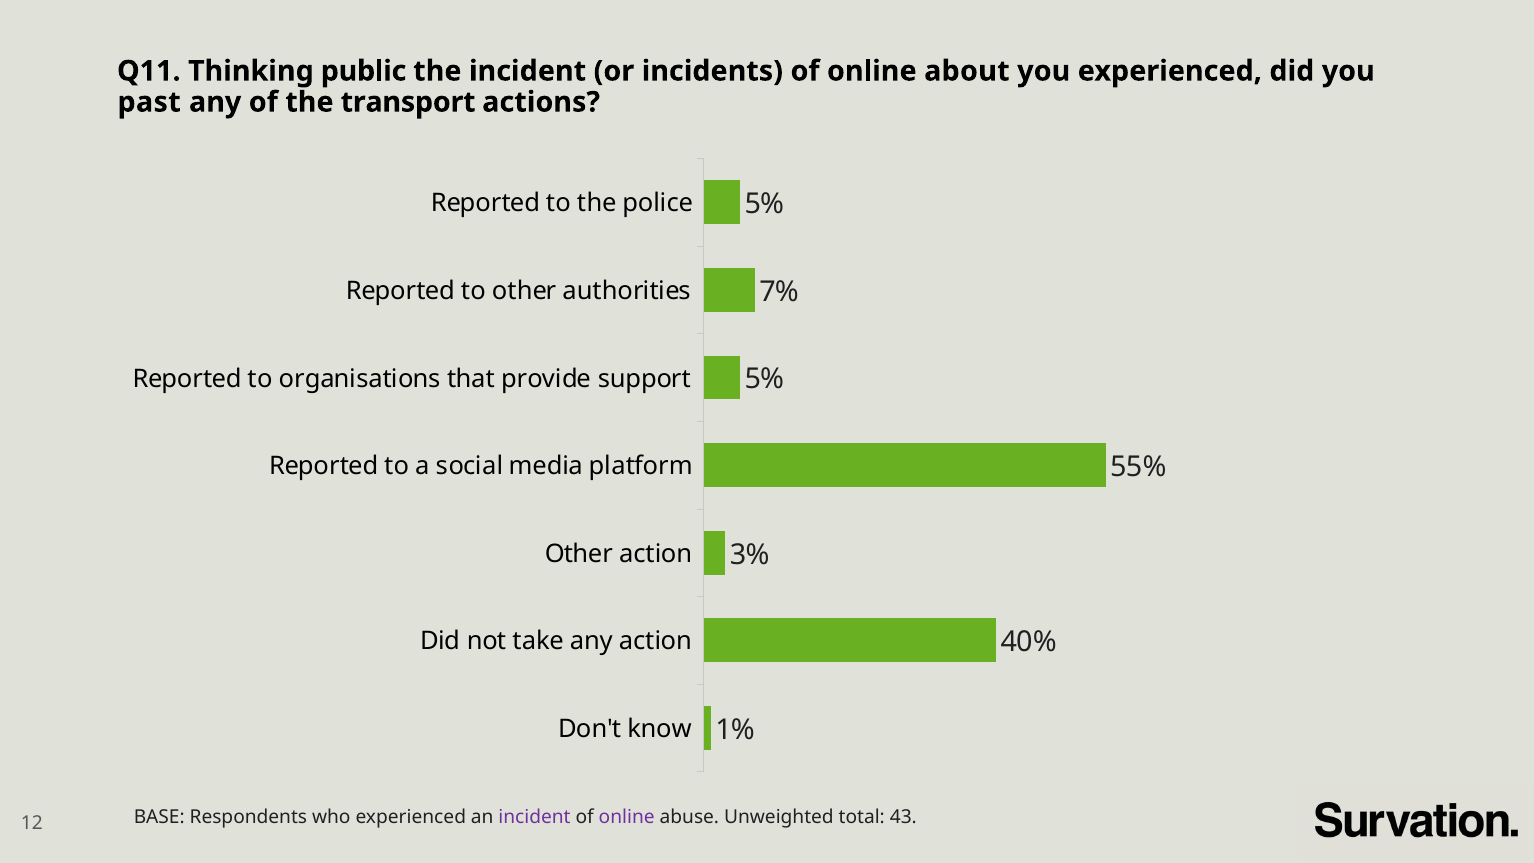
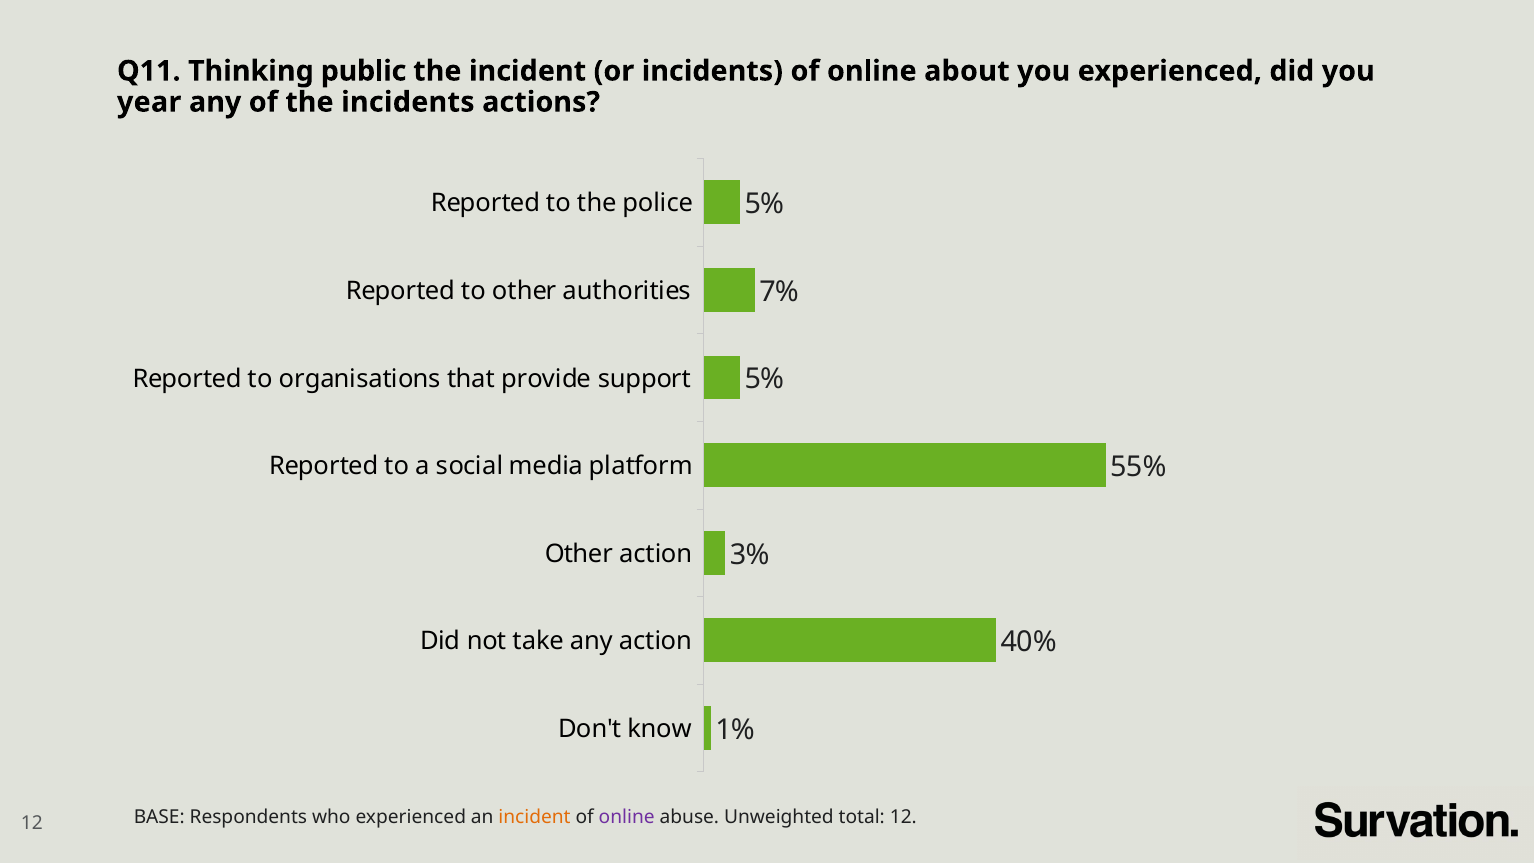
past: past -> year
the transport: transport -> incidents
incident at (535, 817) colour: purple -> orange
total 43: 43 -> 12
